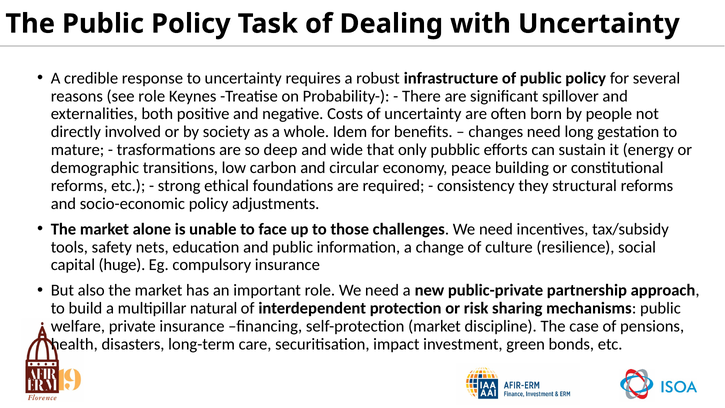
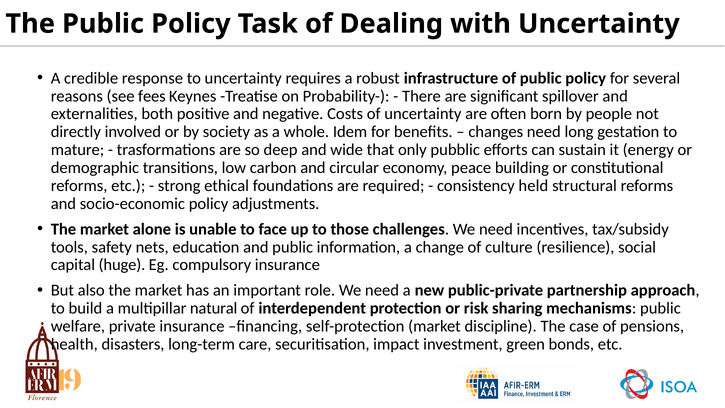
see role: role -> fees
they: they -> held
